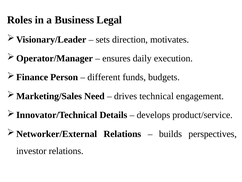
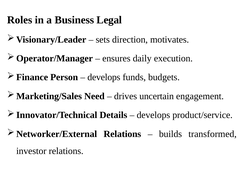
different at (104, 77): different -> develops
technical: technical -> uncertain
perspectives: perspectives -> transformed
